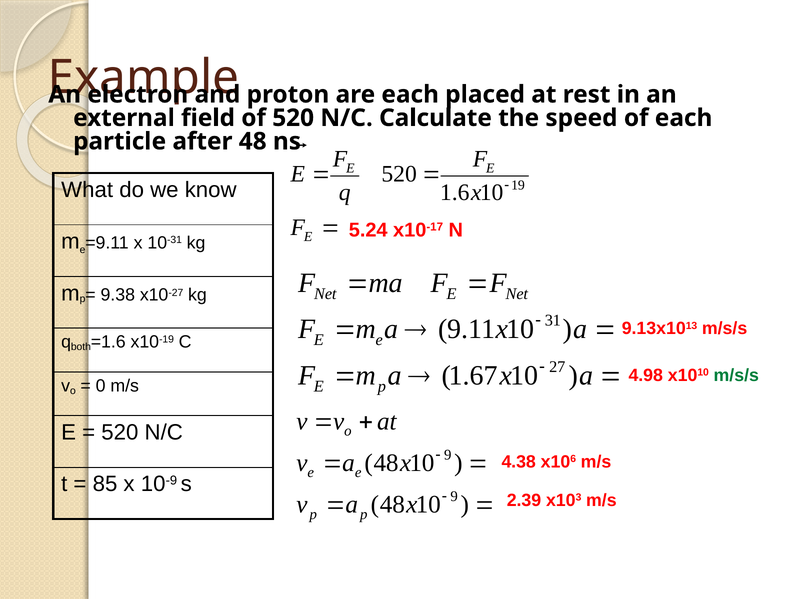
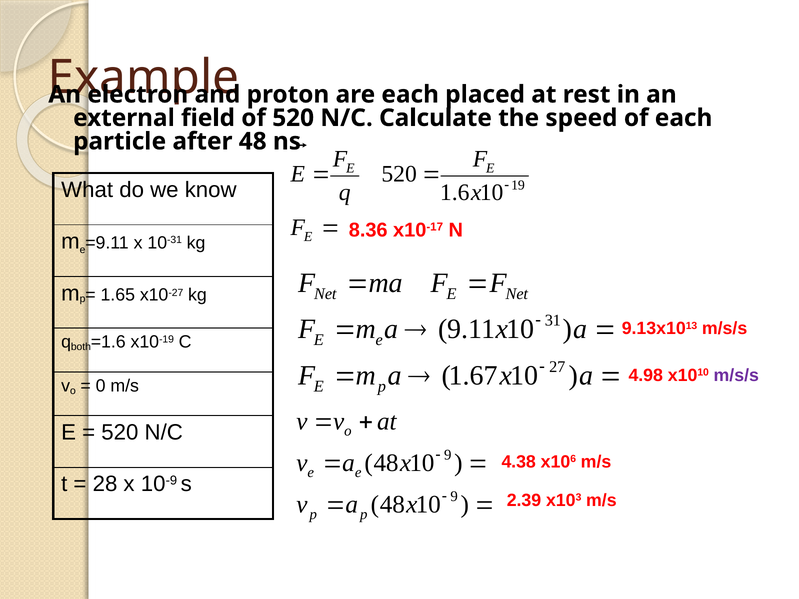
5.24: 5.24 -> 8.36
9.38: 9.38 -> 1.65
m/s/s at (736, 375) colour: green -> purple
85: 85 -> 28
